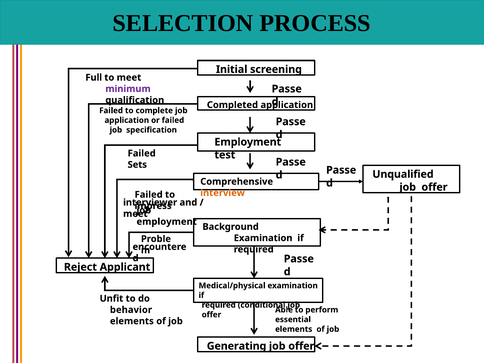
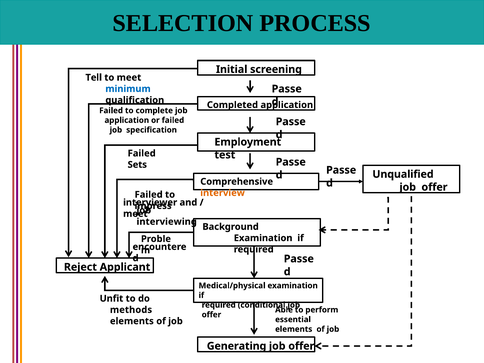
Full: Full -> Tell
minimum colour: purple -> blue
employment at (167, 222): employment -> interviewing
behavior: behavior -> methods
